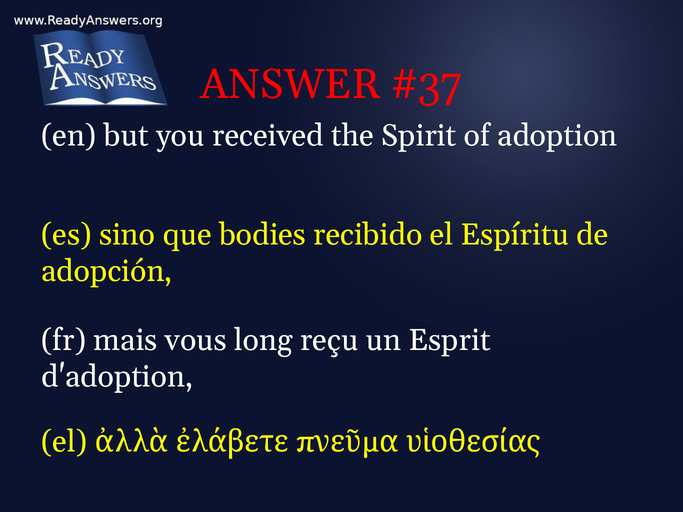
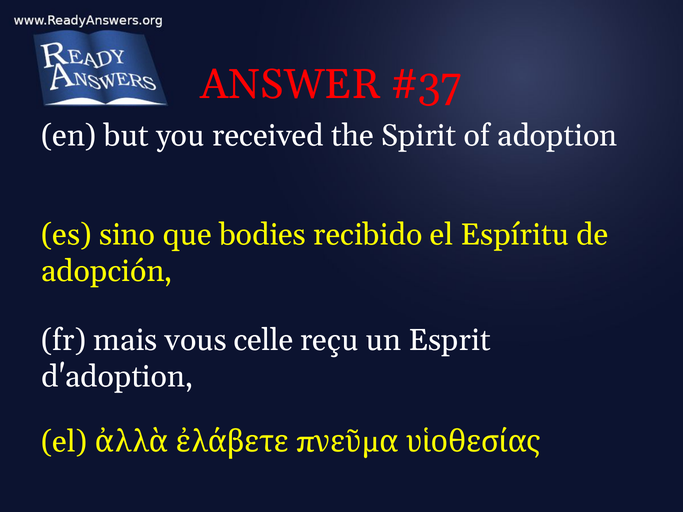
long: long -> celle
